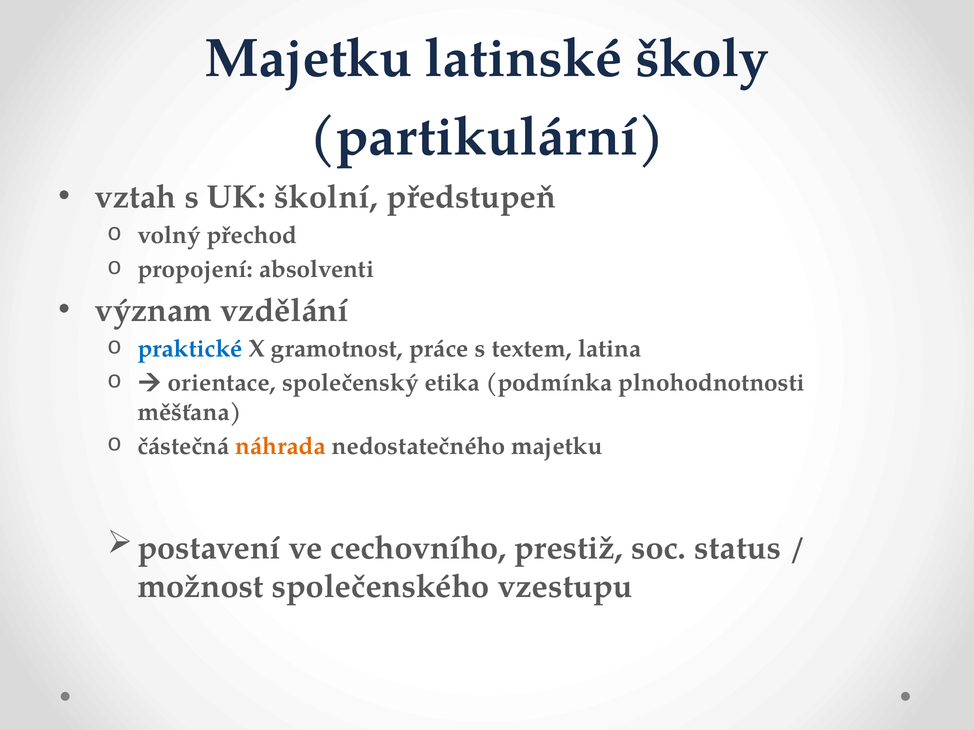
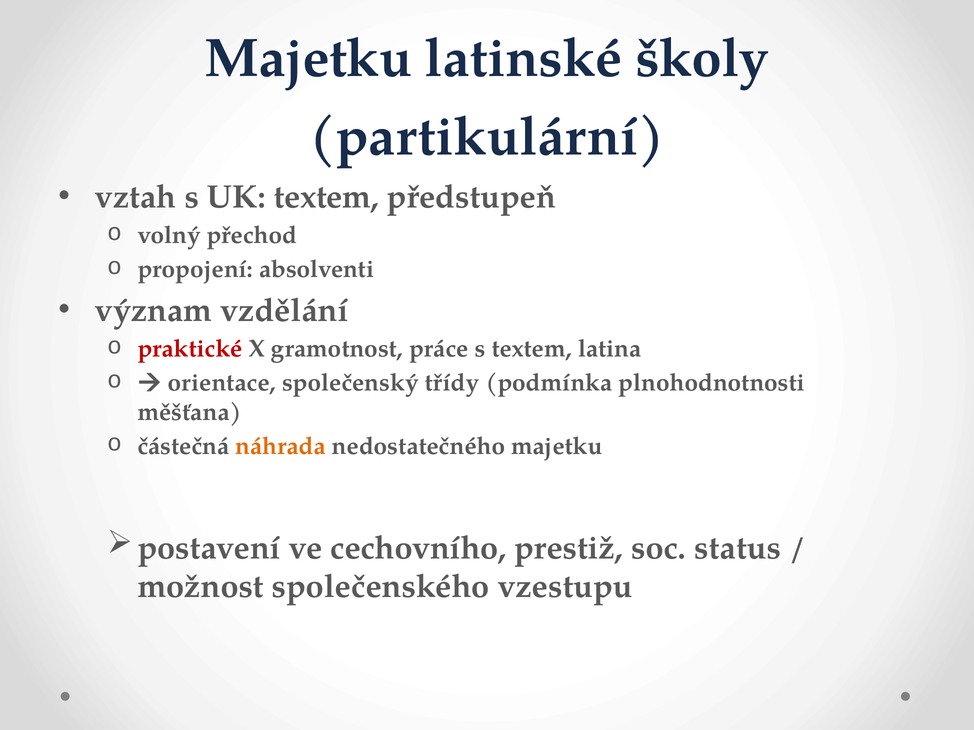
UK školní: školní -> textem
praktické colour: blue -> red
etika: etika -> třídy
